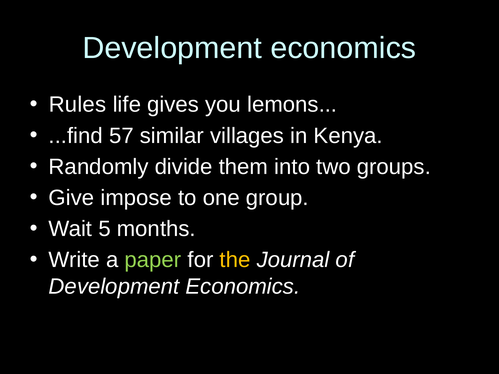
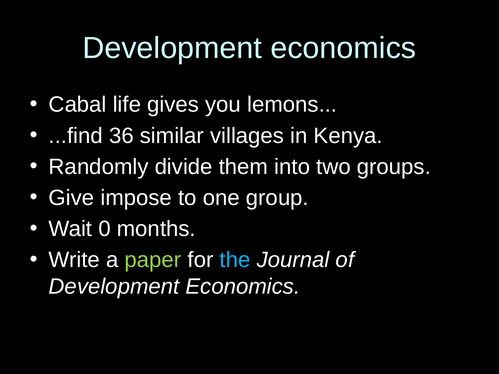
Rules: Rules -> Cabal
57: 57 -> 36
5: 5 -> 0
the colour: yellow -> light blue
